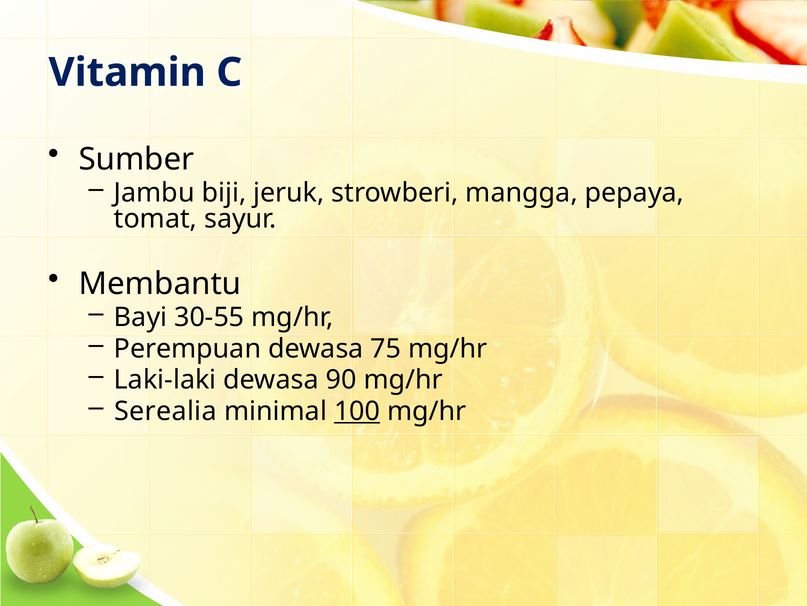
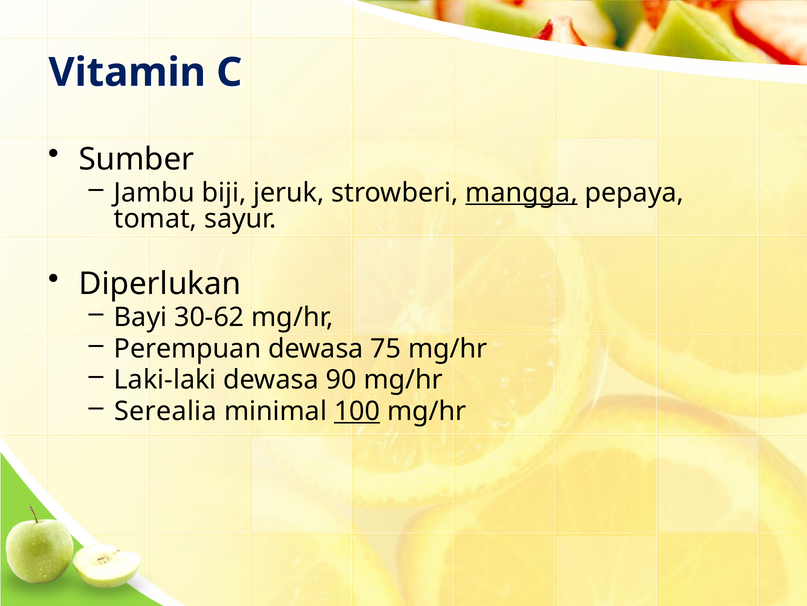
mangga underline: none -> present
Membantu: Membantu -> Diperlukan
30-55: 30-55 -> 30-62
